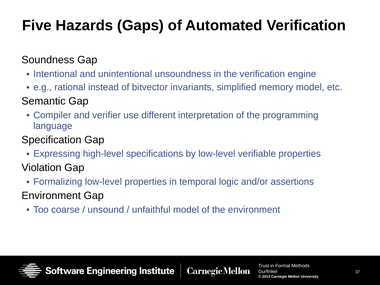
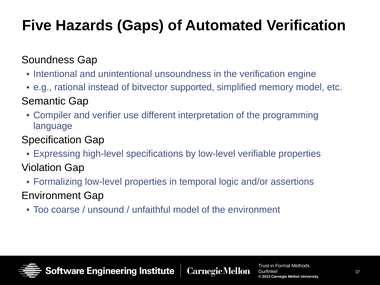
invariants: invariants -> supported
